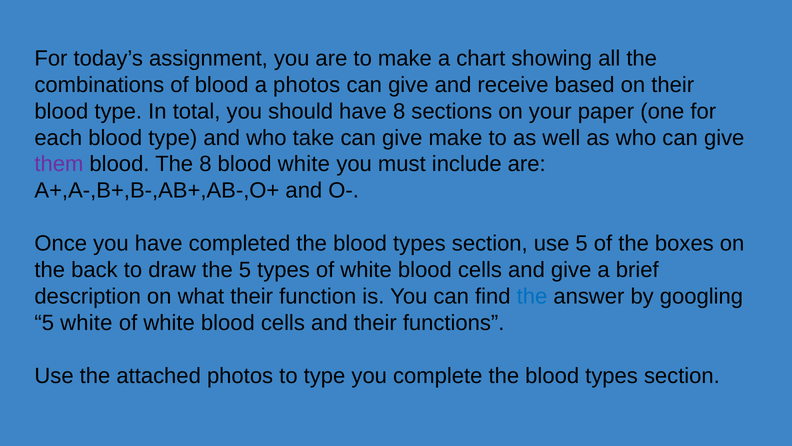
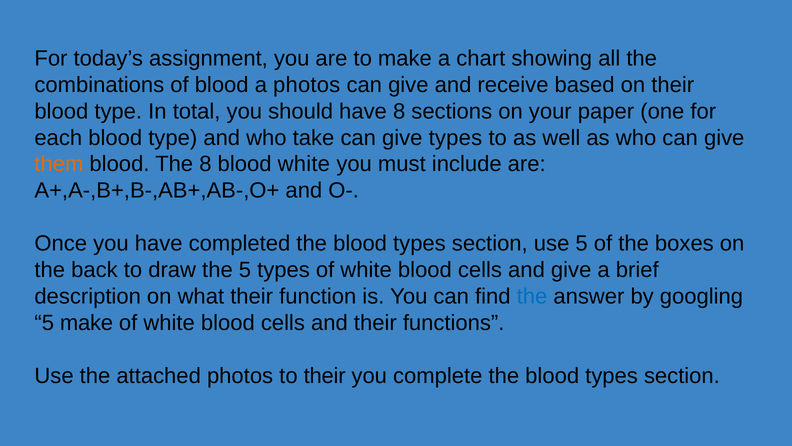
give make: make -> types
them colour: purple -> orange
5 white: white -> make
to type: type -> their
